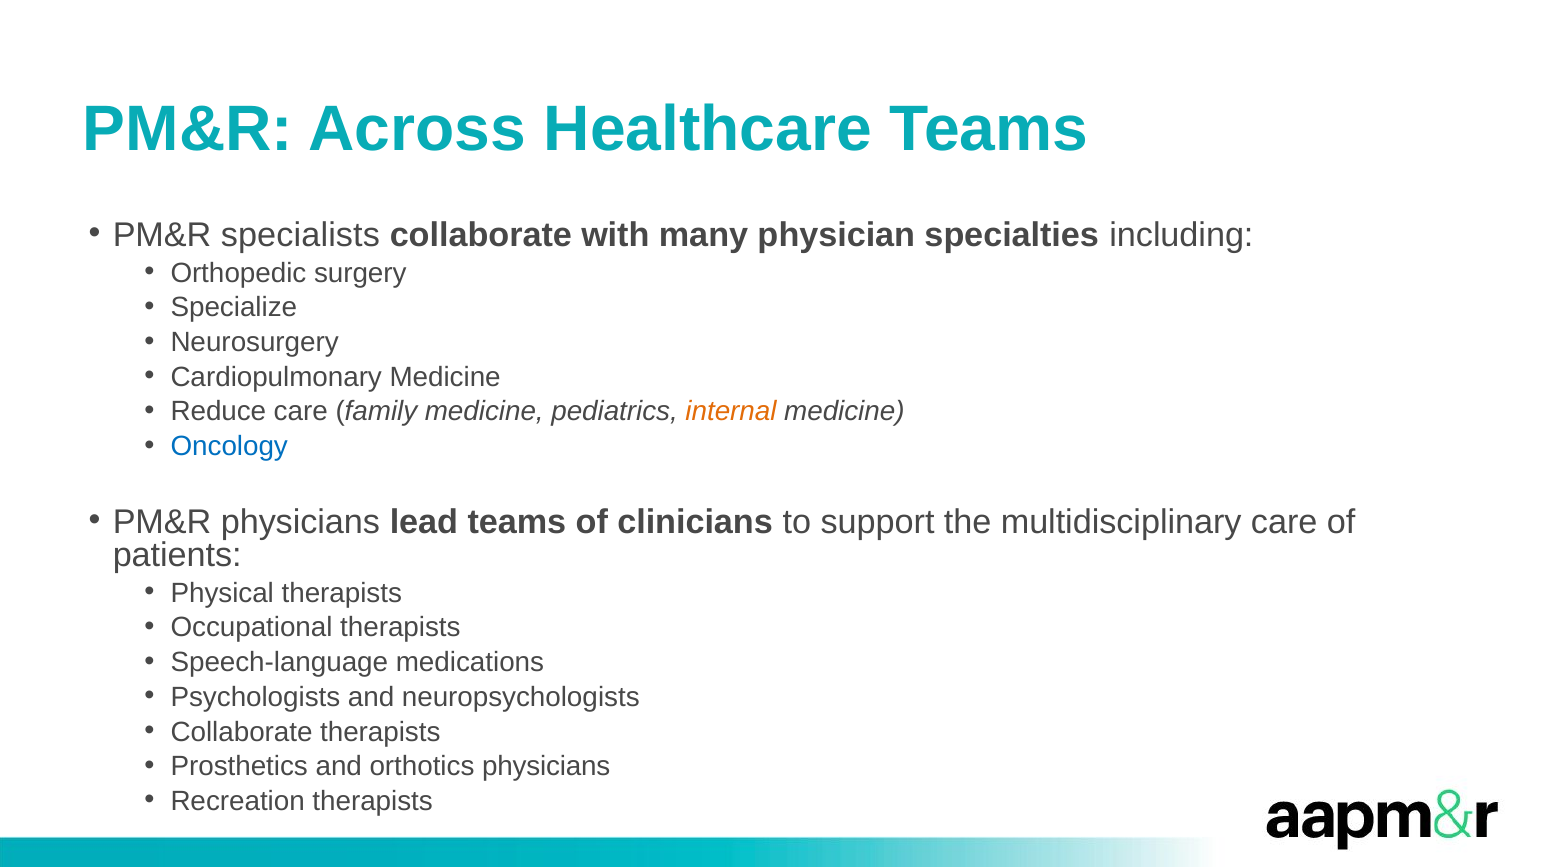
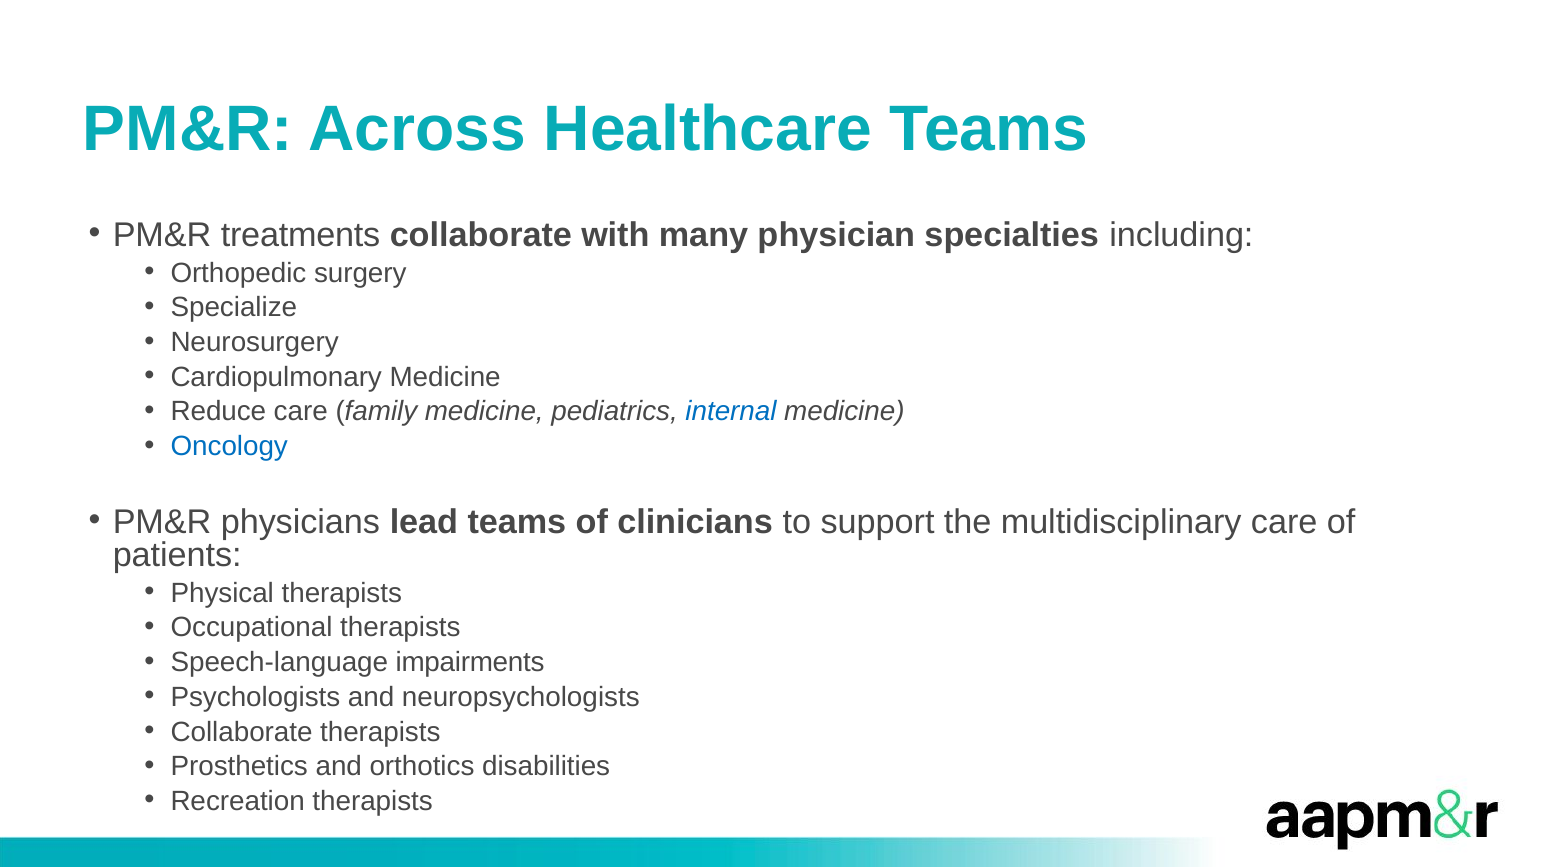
specialists: specialists -> treatments
internal colour: orange -> blue
medications: medications -> impairments
orthotics physicians: physicians -> disabilities
